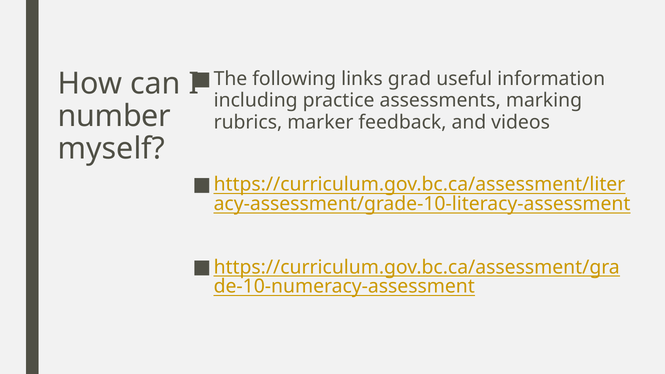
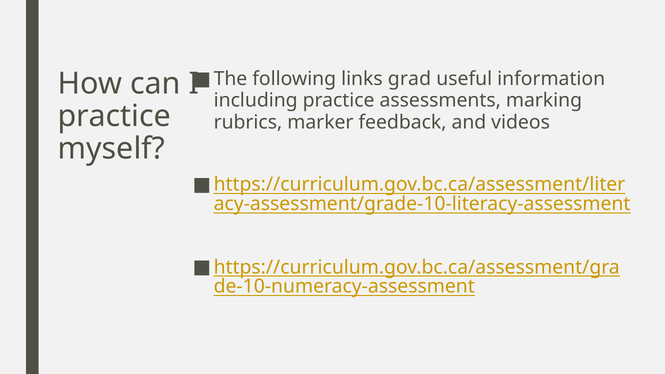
number at (114, 116): number -> practice
